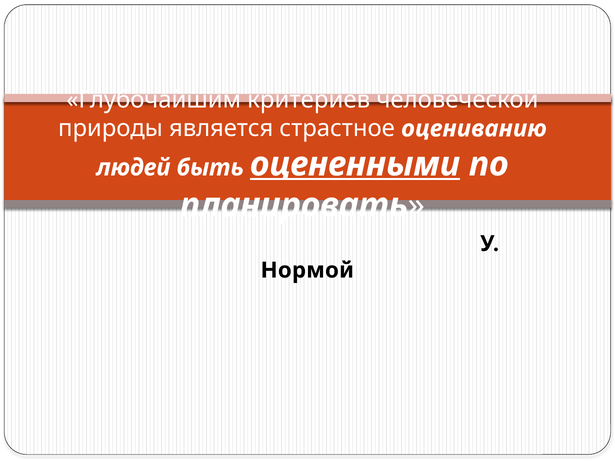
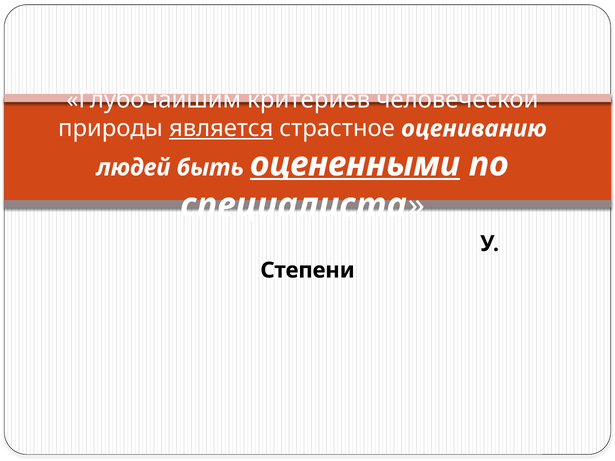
является underline: none -> present
планировать: планировать -> специалиста
Нормой: Нормой -> Степени
